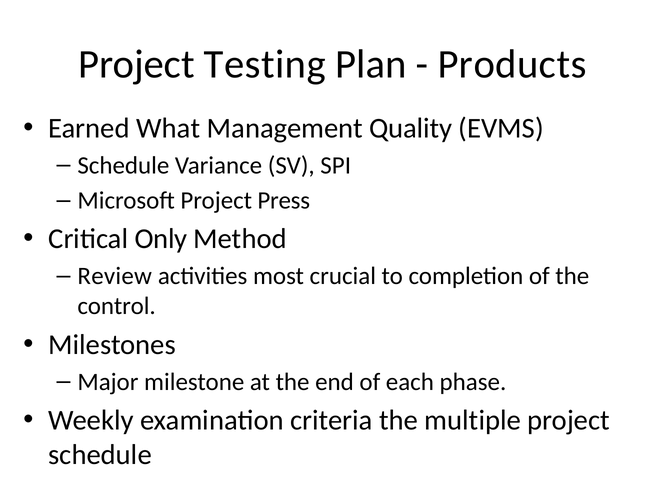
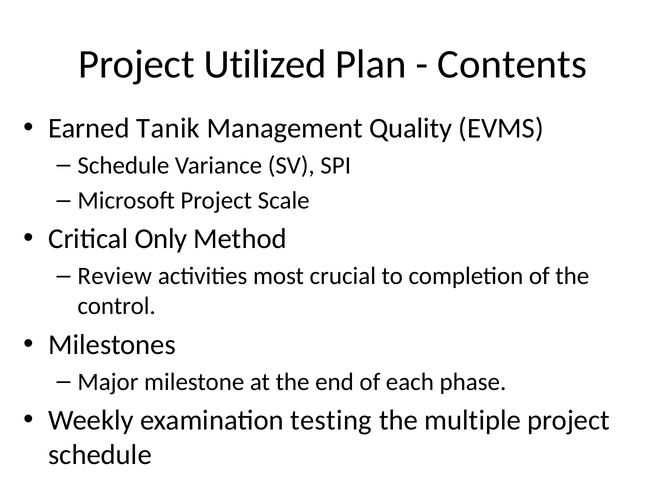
Testing: Testing -> Utilized
Products: Products -> Contents
What: What -> Tanik
Press: Press -> Scale
criteria: criteria -> testing
